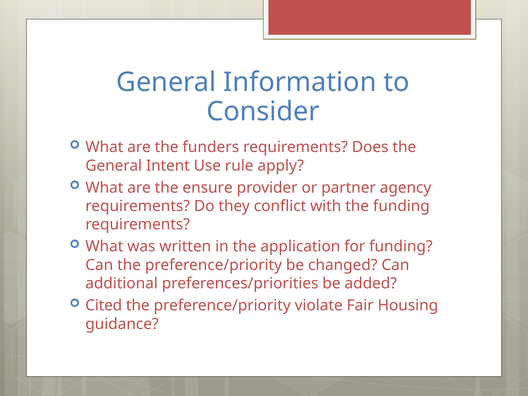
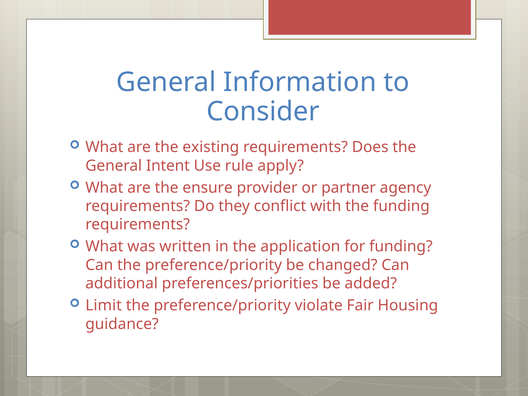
funders: funders -> existing
Cited: Cited -> Limit
